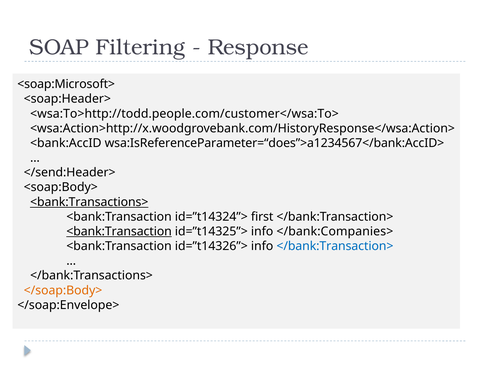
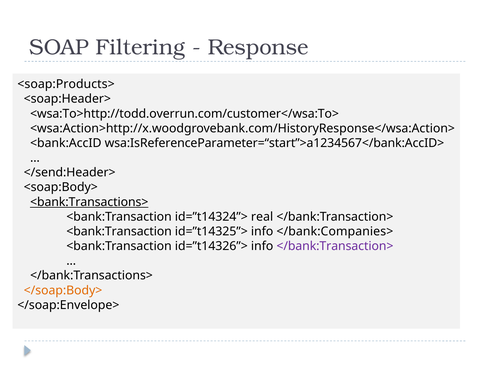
<soap:Microsoft>: <soap:Microsoft> -> <soap:Products>
<wsa:To>http://todd.people.com/customer</wsa:To>: <wsa:To>http://todd.people.com/customer</wsa:To> -> <wsa:To>http://todd.overrun.com/customer</wsa:To>
wsa:IsReferenceParameter=“does”>a1234567</bank:AccID>: wsa:IsReferenceParameter=“does”>a1234567</bank:AccID> -> wsa:IsReferenceParameter=“start”>a1234567</bank:AccID>
first: first -> real
<bank:Transaction at (119, 231) underline: present -> none
</bank:Transaction> at (335, 246) colour: blue -> purple
